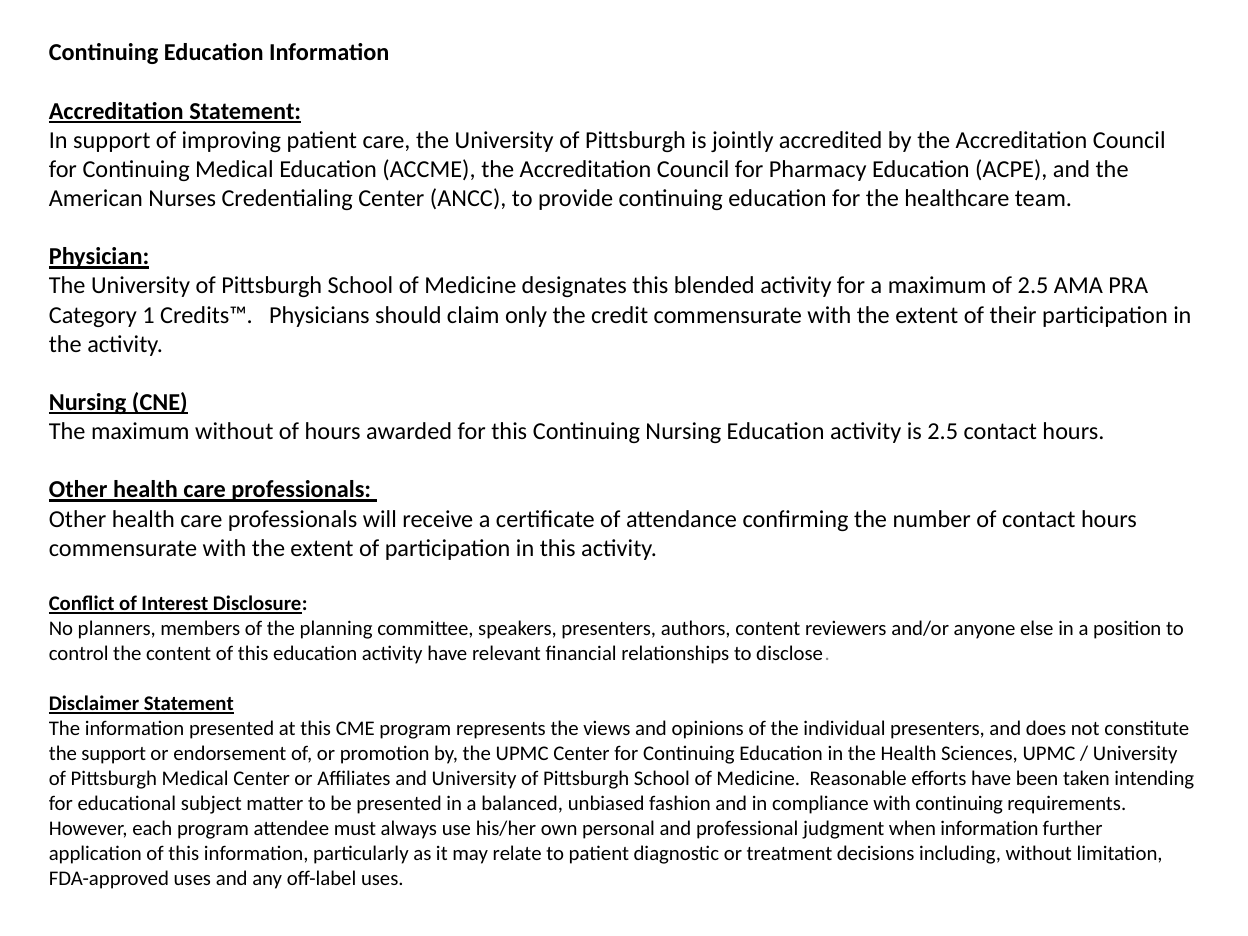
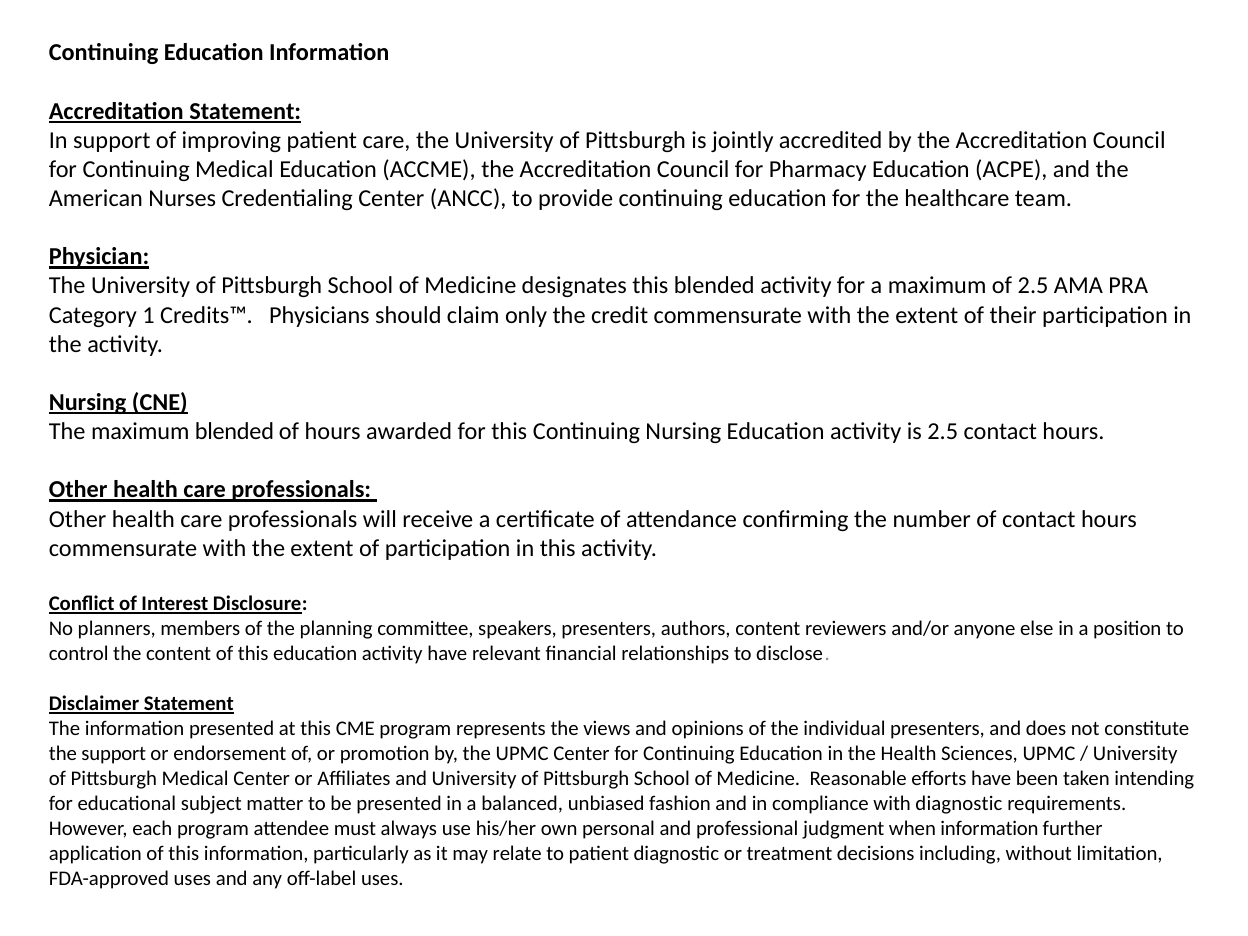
maximum without: without -> blended
with continuing: continuing -> diagnostic
